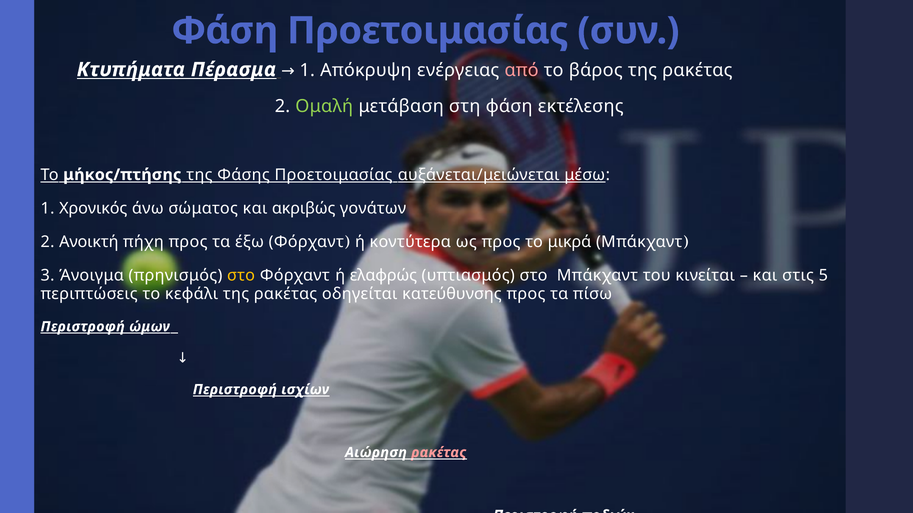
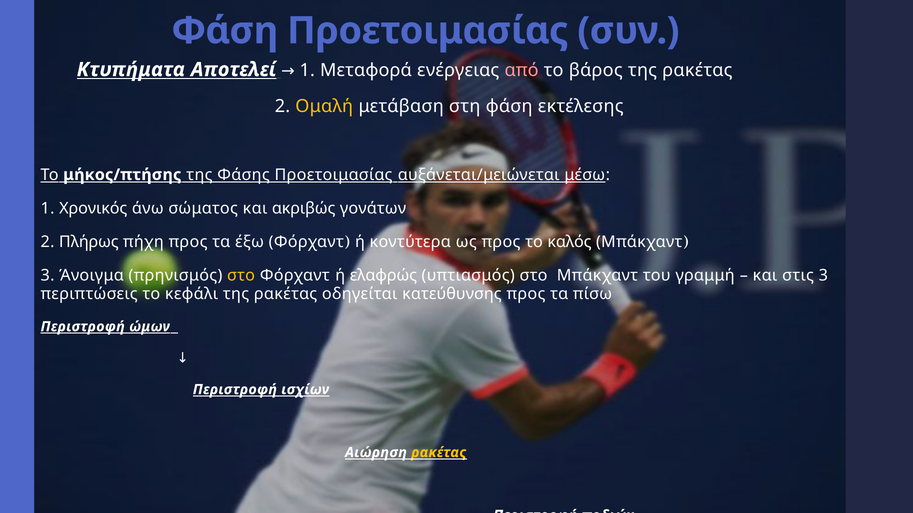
Πέρασμα: Πέρασμα -> Αποτελεί
Απόκρυψη: Απόκρυψη -> Μεταφορά
Ομαλή colour: light green -> yellow
Ανοικτή: Ανοικτή -> Πλήρως
μικρά: μικρά -> καλός
κινείται: κινείται -> γραμμή
στις 5: 5 -> 3
ρακέτας at (439, 453) colour: pink -> yellow
